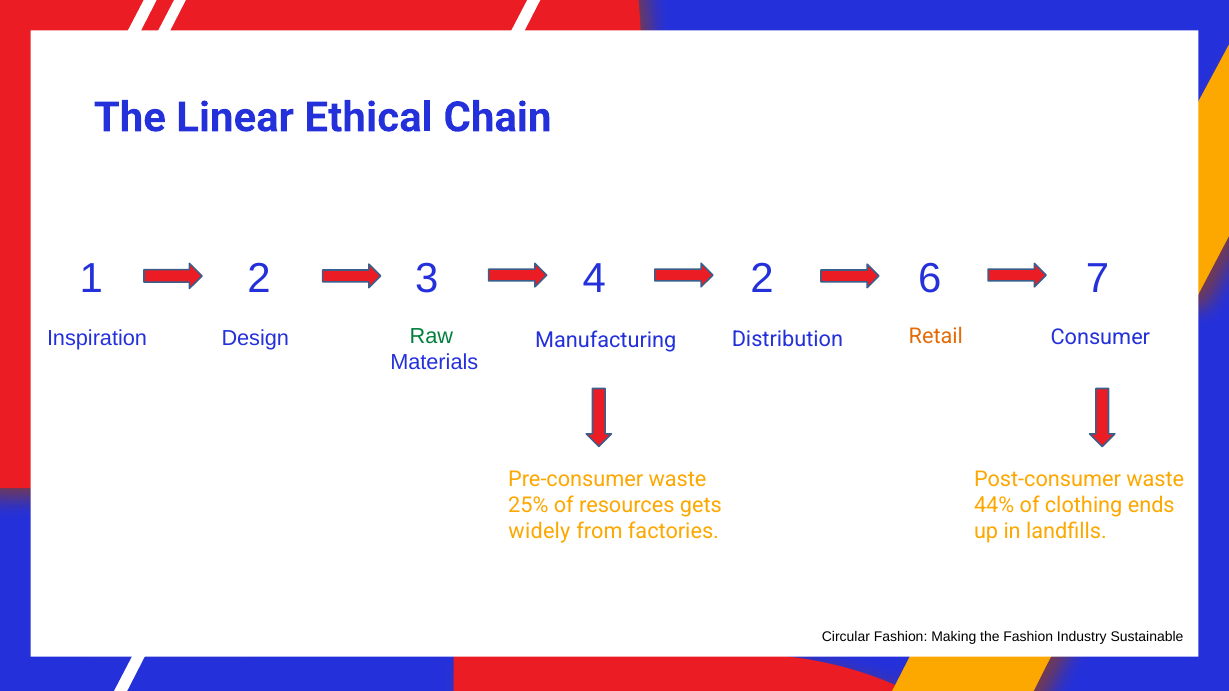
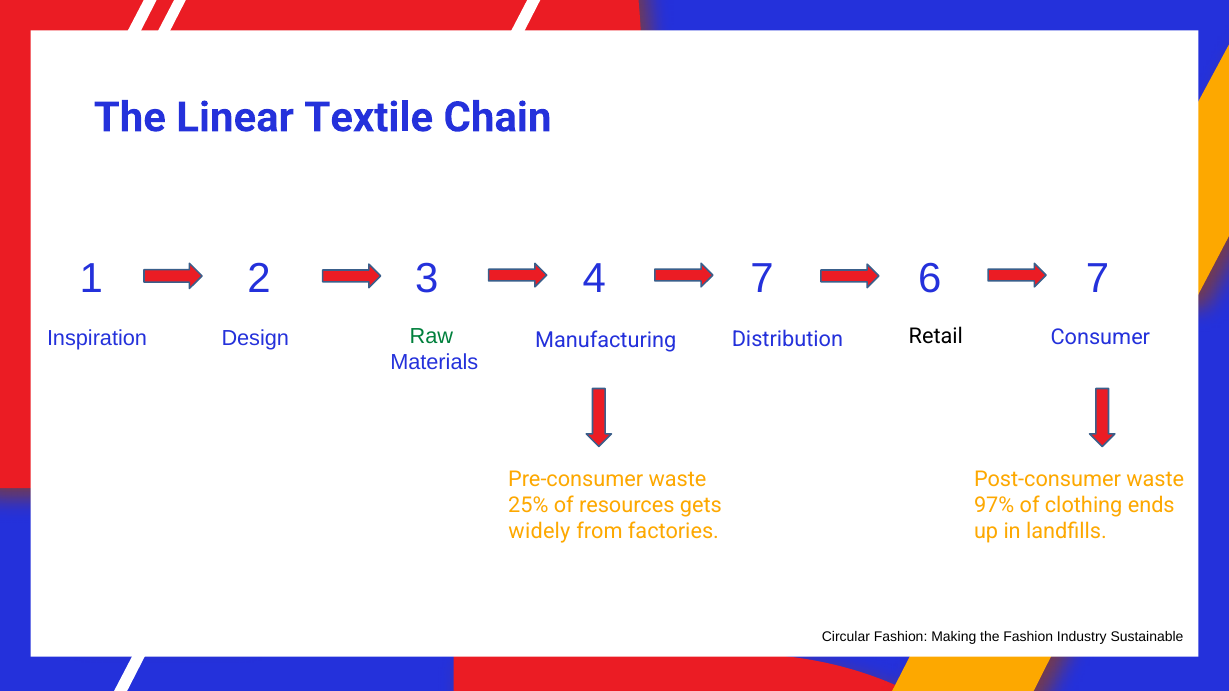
Ethical: Ethical -> Textile
4 2: 2 -> 7
Retail colour: orange -> black
44%: 44% -> 97%
